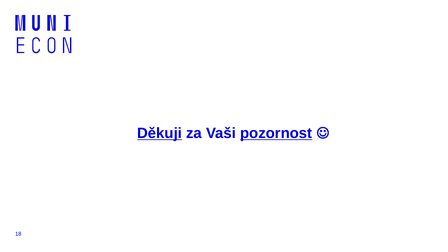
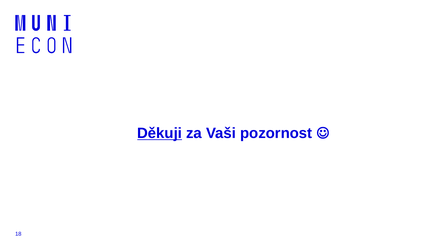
pozornost underline: present -> none
